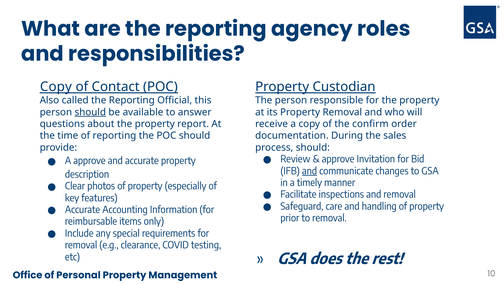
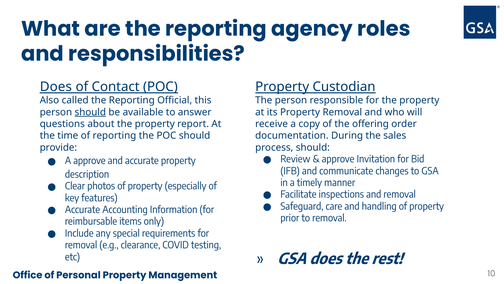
Copy at (56, 87): Copy -> Does
confirm: confirm -> offering
and at (310, 171) underline: present -> none
